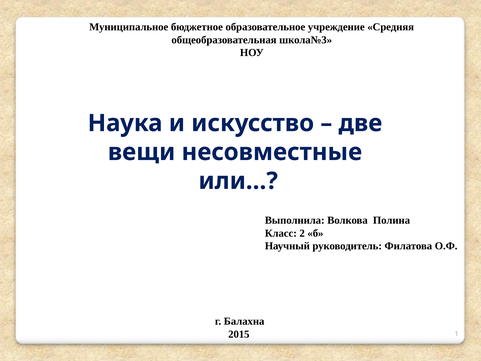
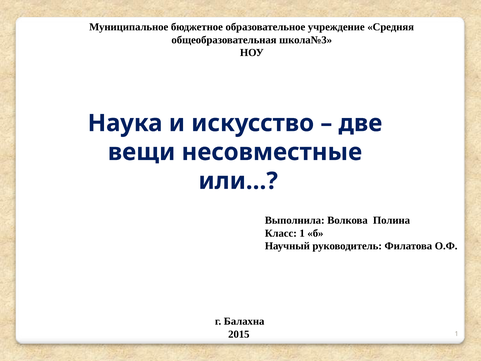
Класс 2: 2 -> 1
